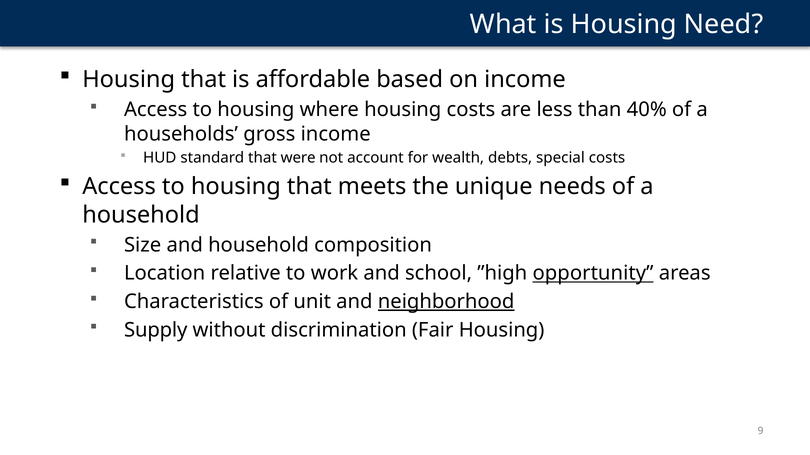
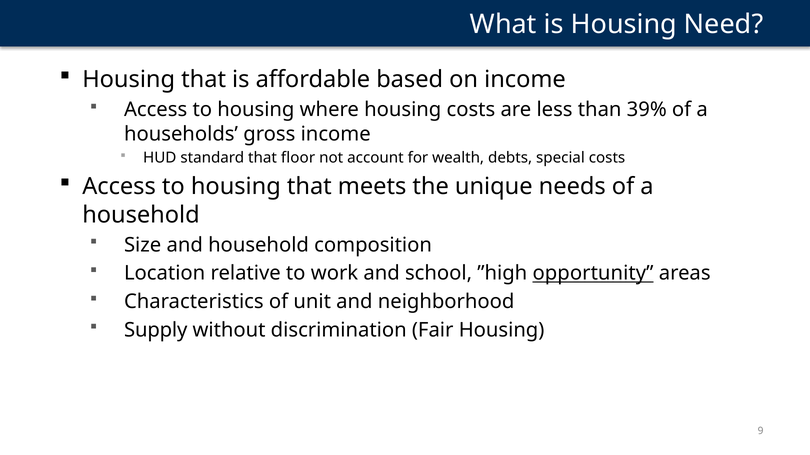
40%: 40% -> 39%
were: were -> floor
neighborhood underline: present -> none
